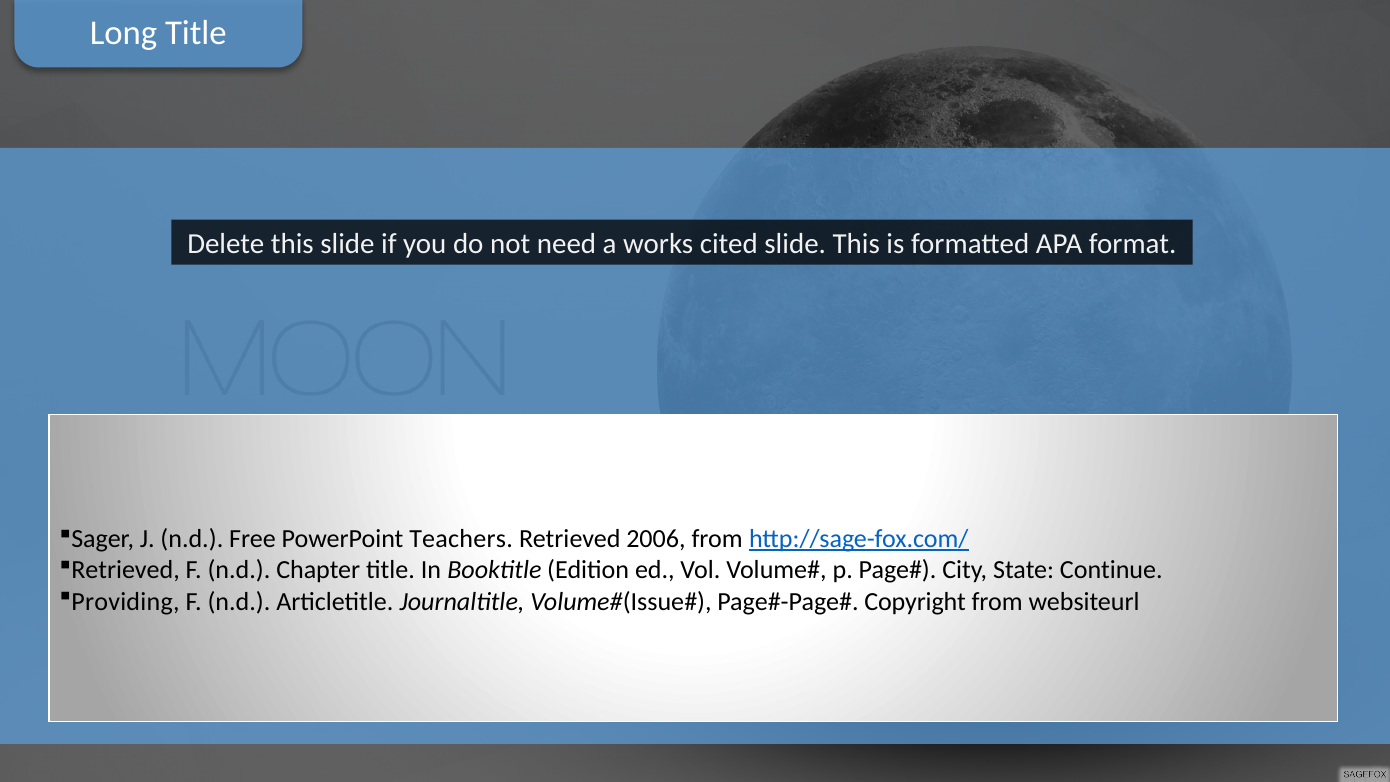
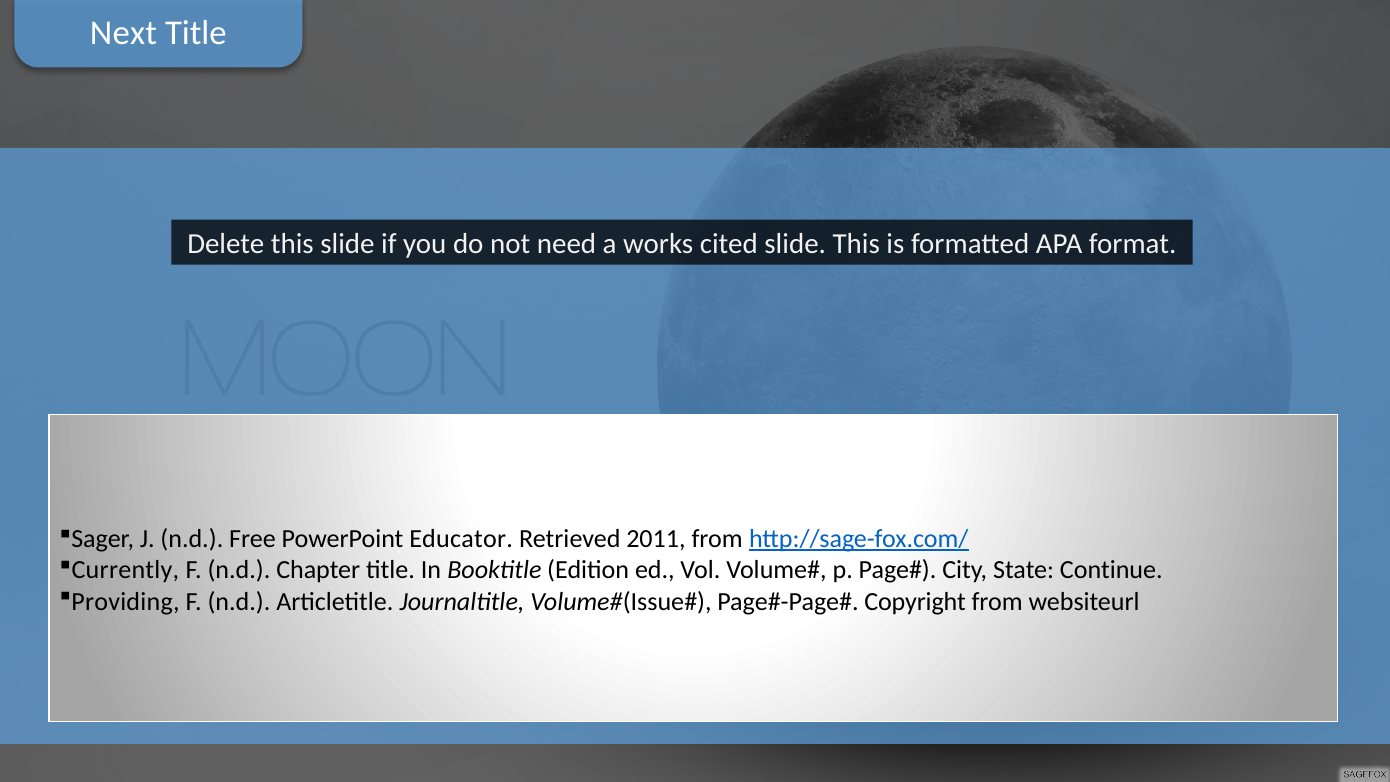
Long: Long -> Next
Teachers: Teachers -> Educator
2006: 2006 -> 2011
Retrieved at (126, 570): Retrieved -> Currently
